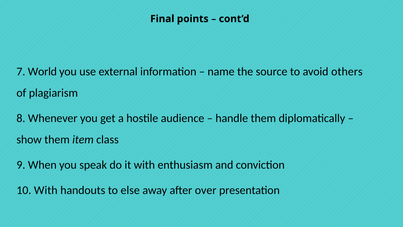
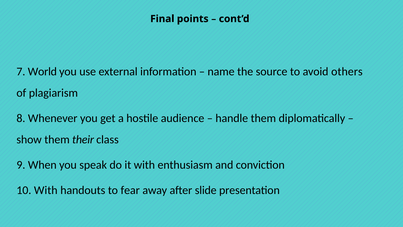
item: item -> their
else: else -> fear
over: over -> slide
